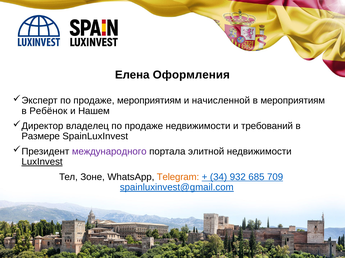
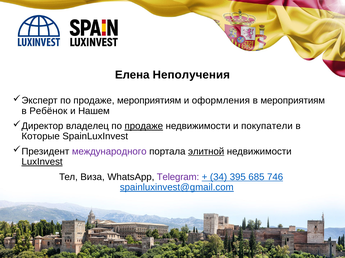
Оформления: Оформления -> Неполучения
начисленной: начисленной -> оформления
продаже at (144, 126) underline: none -> present
требований: требований -> покупатели
Размере: Размере -> Которые
элитной underline: none -> present
Зоне: Зоне -> Виза
Telegram colour: orange -> purple
932: 932 -> 395
709: 709 -> 746
